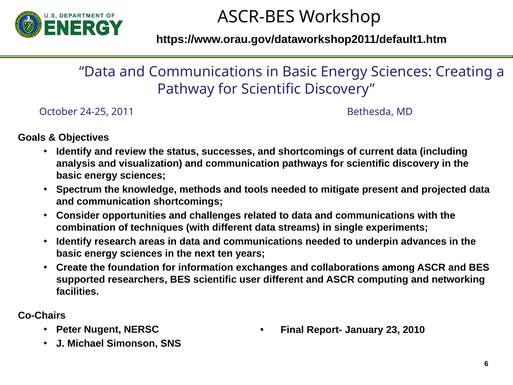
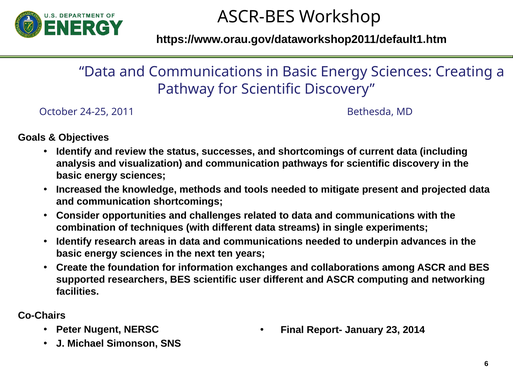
Spectrum: Spectrum -> Increased
2010: 2010 -> 2014
